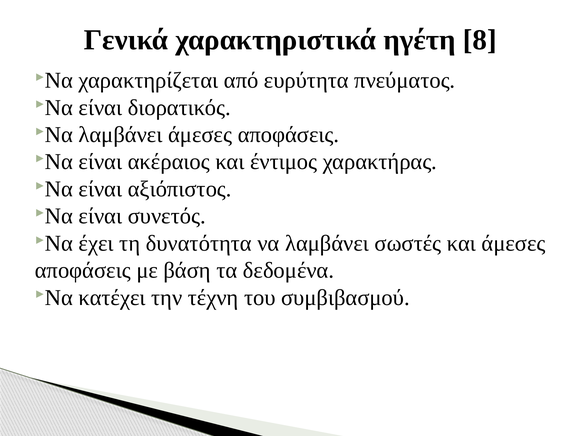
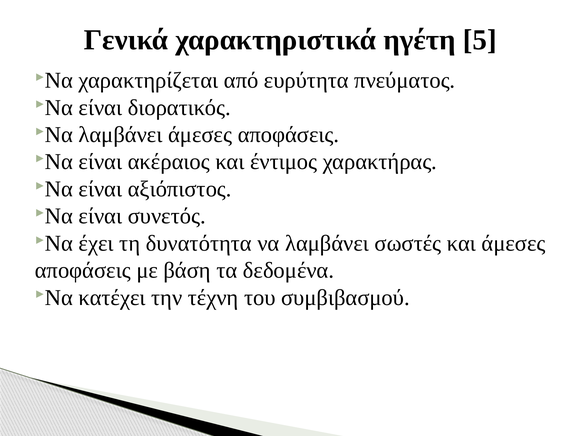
8: 8 -> 5
